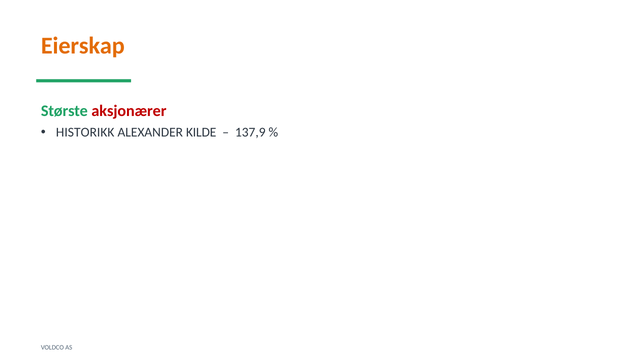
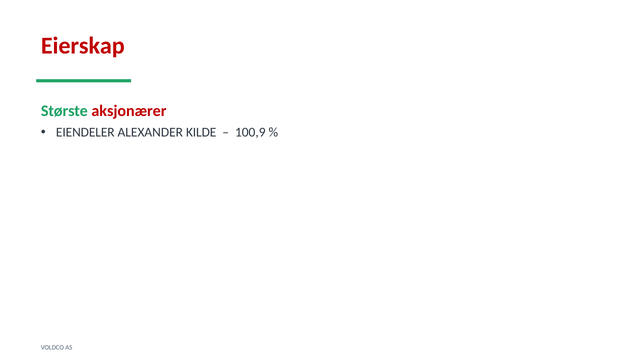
Eierskap colour: orange -> red
HISTORIKK: HISTORIKK -> EIENDELER
137,9: 137,9 -> 100,9
